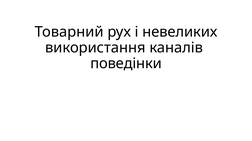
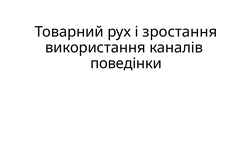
невеликих: невеликих -> зростання
